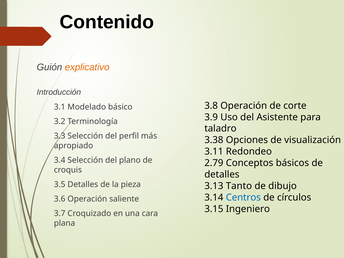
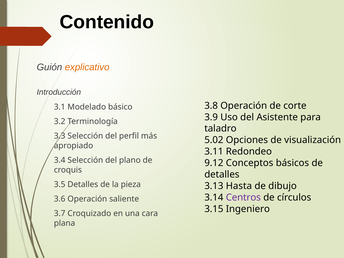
3.38: 3.38 -> 5.02
2.79: 2.79 -> 9.12
Tanto: Tanto -> Hasta
Centros colour: blue -> purple
